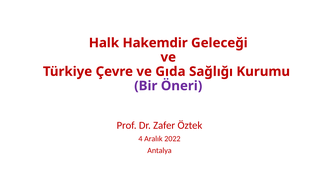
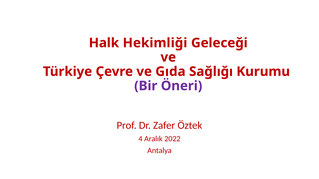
Hakemdir: Hakemdir -> Hekimliği
